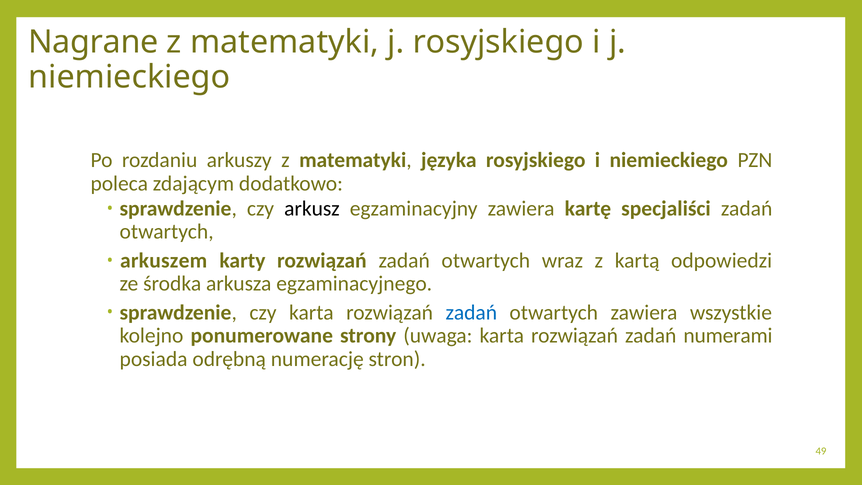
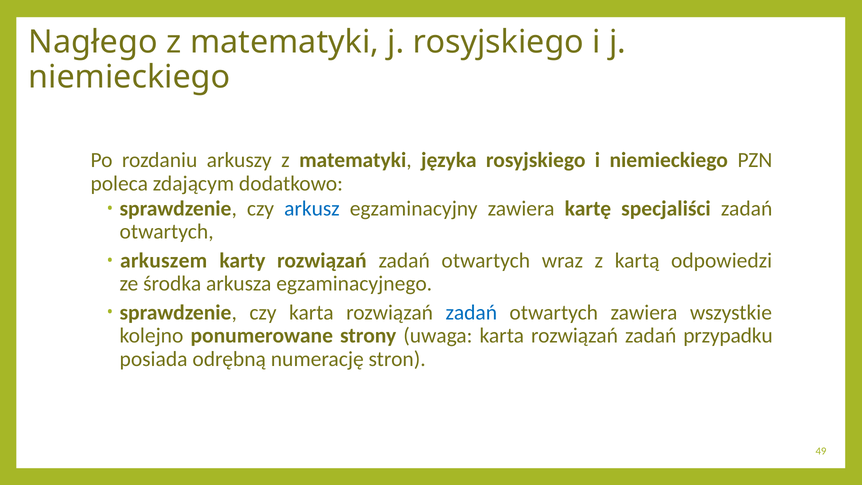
Nagrane: Nagrane -> Nagłego
arkusz colour: black -> blue
numerami: numerami -> przypadku
